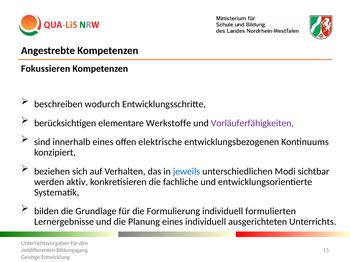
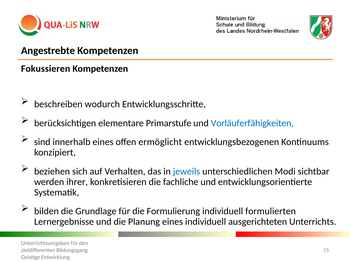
Werkstoffe: Werkstoffe -> Primarstufe
Vorläuferfähigkeiten colour: purple -> blue
elektrische: elektrische -> ermöglicht
aktiv: aktiv -> ihrer
